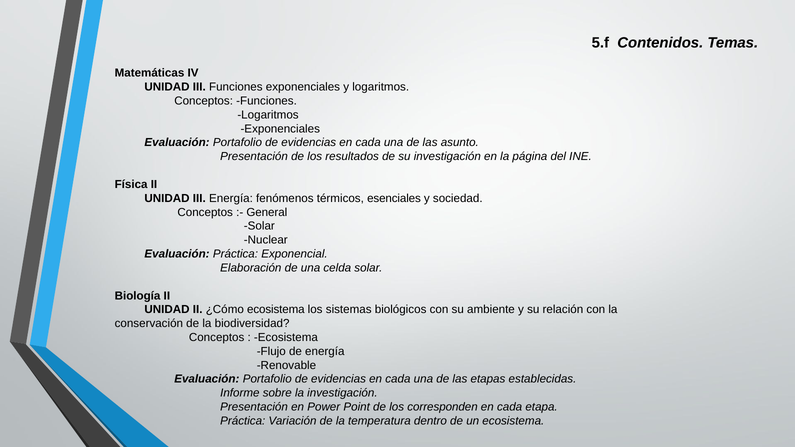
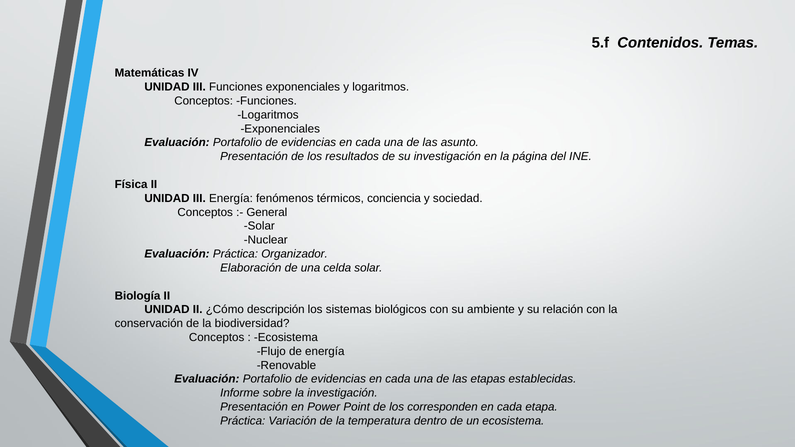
esenciales: esenciales -> conciencia
Exponencial: Exponencial -> Organizador
¿Cómo ecosistema: ecosistema -> descripción
